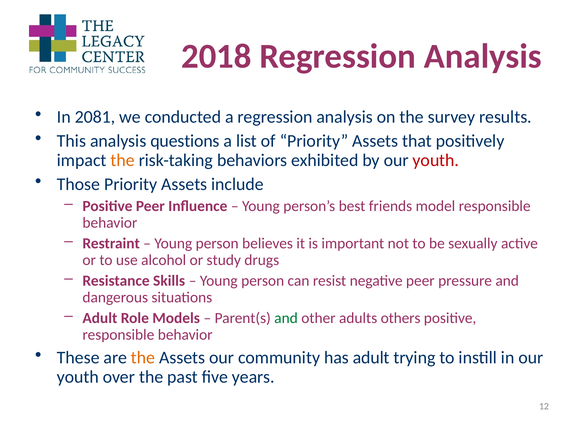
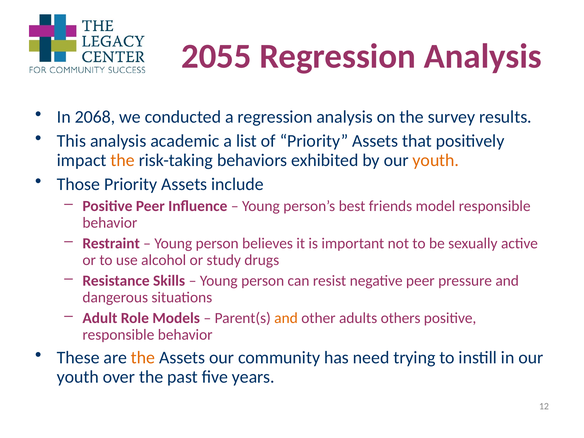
2018: 2018 -> 2055
2081: 2081 -> 2068
questions: questions -> academic
youth at (436, 160) colour: red -> orange
and at (286, 318) colour: green -> orange
has adult: adult -> need
